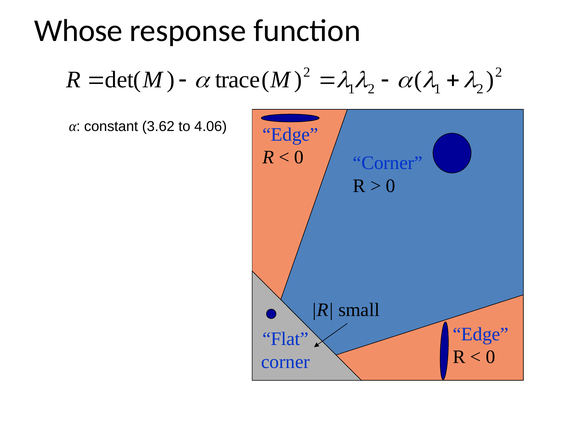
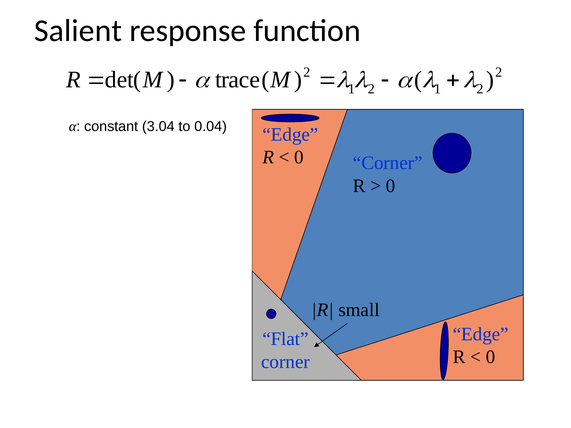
Whose: Whose -> Salient
3.62: 3.62 -> 3.04
4.06: 4.06 -> 0.04
